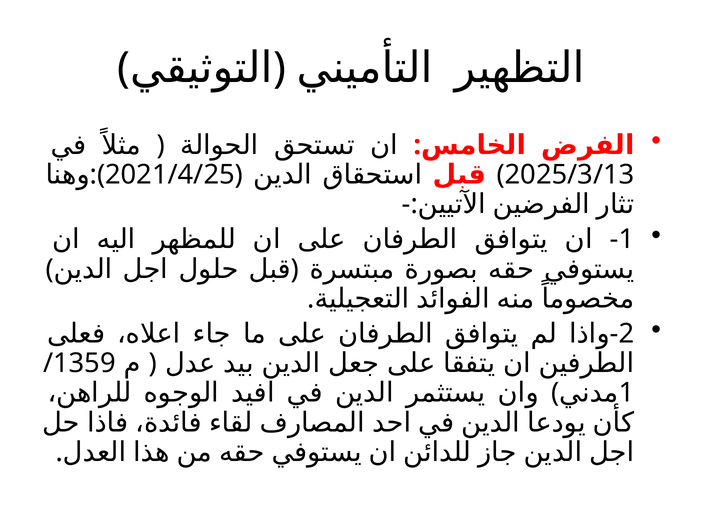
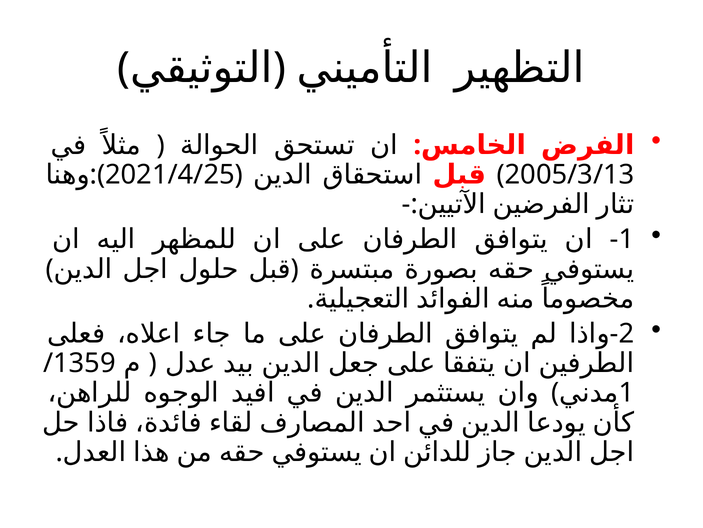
2025/3/13: 2025/3/13 -> 2005/3/13
